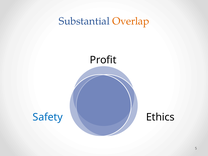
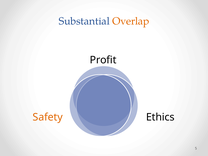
Safety colour: blue -> orange
